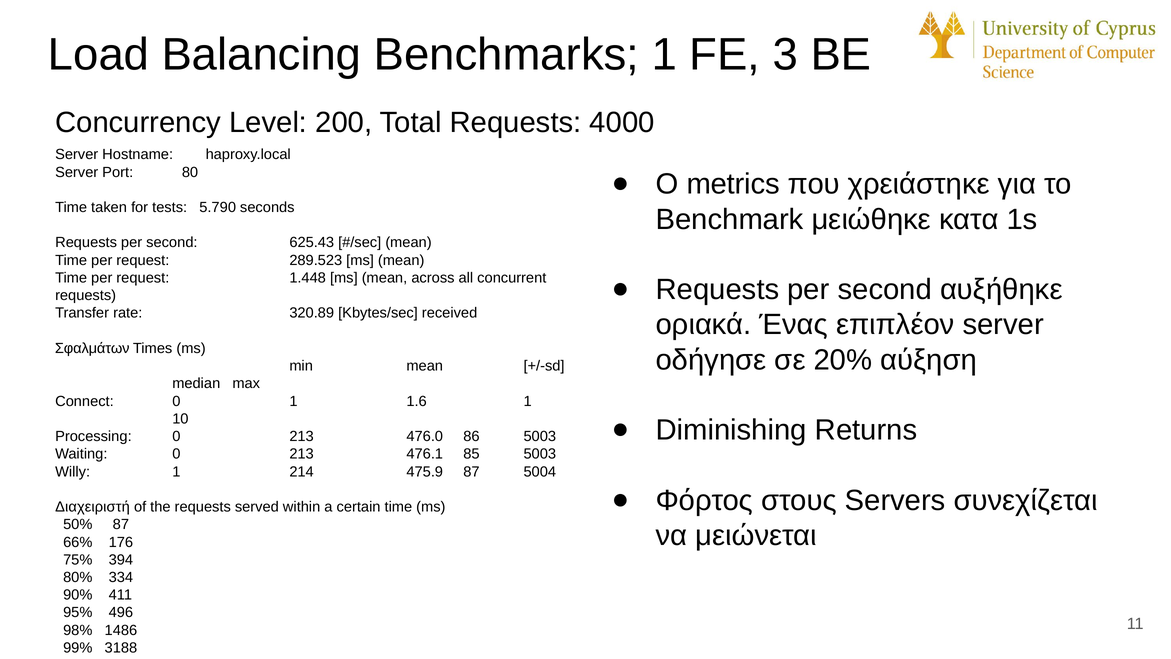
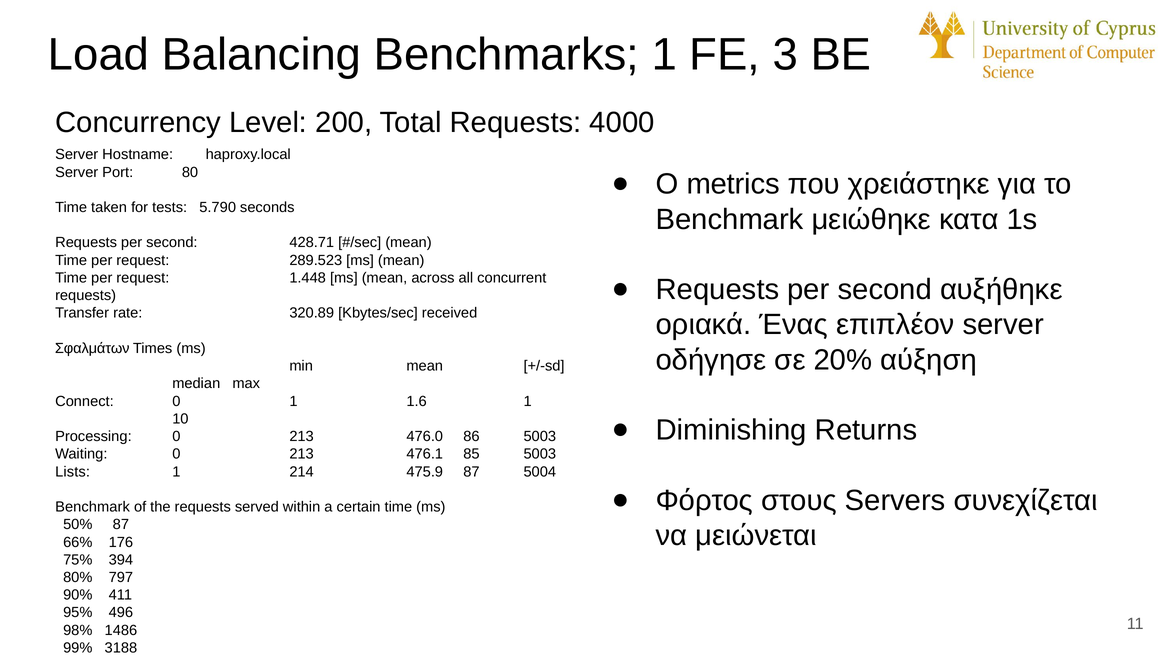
625.43: 625.43 -> 428.71
Willy: Willy -> Lists
Διαχειριστή at (92, 507): Διαχειριστή -> Benchmark
334: 334 -> 797
